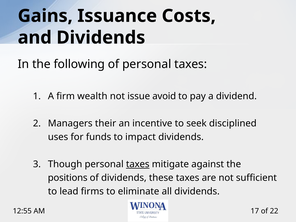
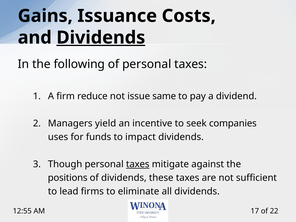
Dividends at (101, 38) underline: none -> present
wealth: wealth -> reduce
avoid: avoid -> same
their: their -> yield
disciplined: disciplined -> companies
